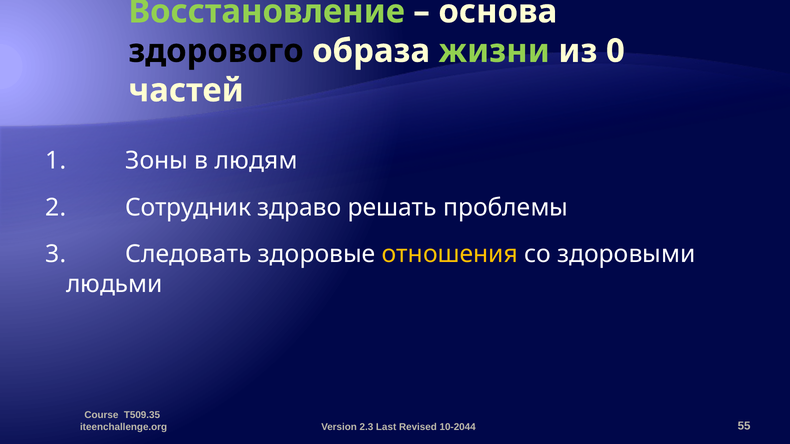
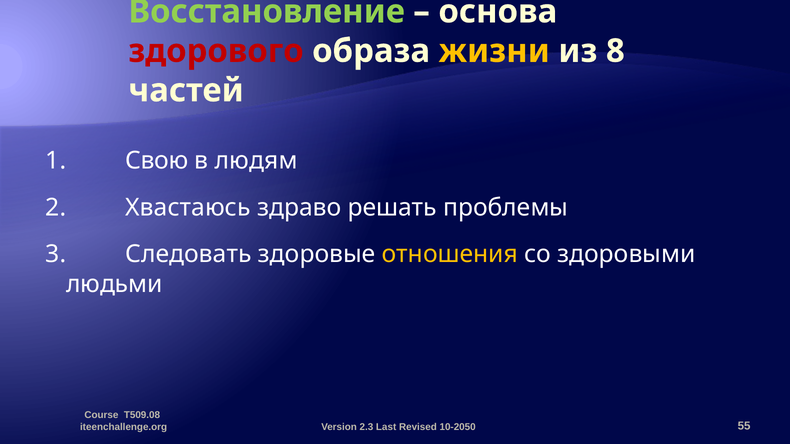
здорового colour: black -> red
жизни colour: light green -> yellow
0: 0 -> 8
Зоны: Зоны -> Свою
Сотрудник: Сотрудник -> Хвастаюсь
T509.35: T509.35 -> T509.08
10-2044: 10-2044 -> 10-2050
